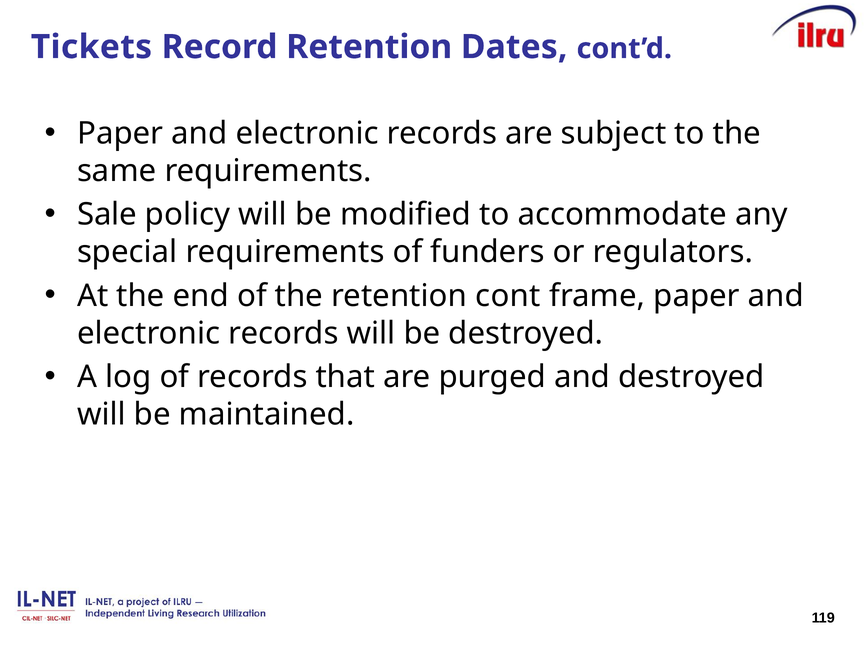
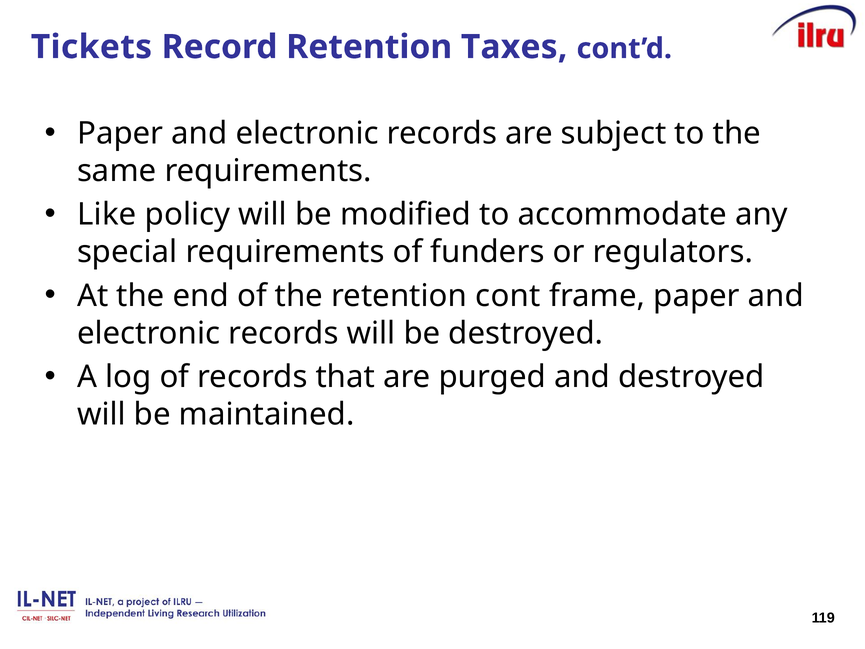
Dates: Dates -> Taxes
Sale: Sale -> Like
